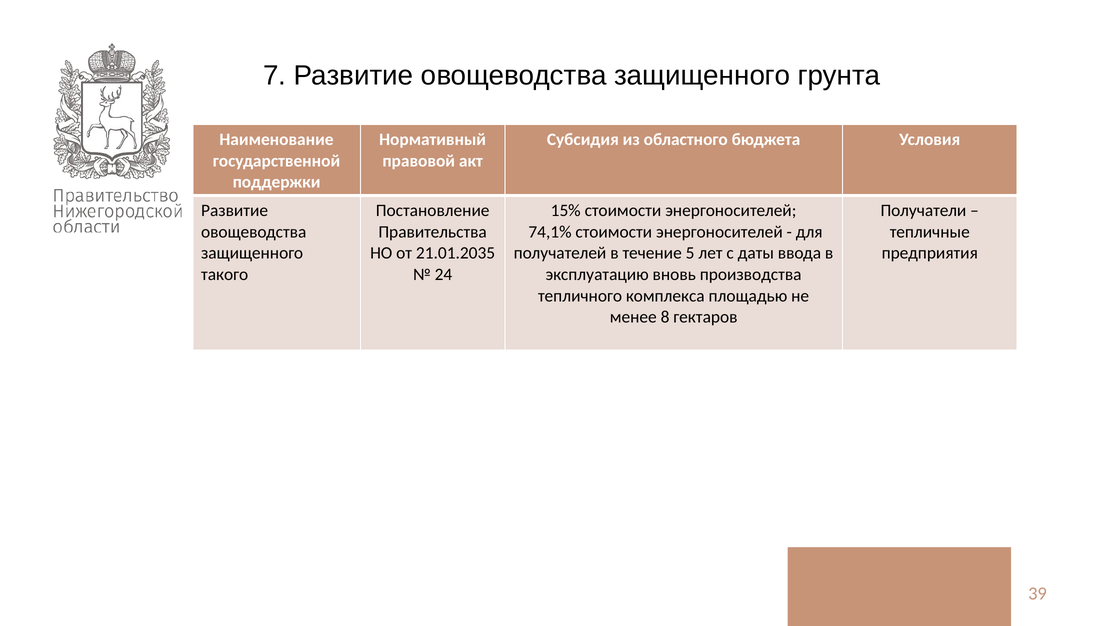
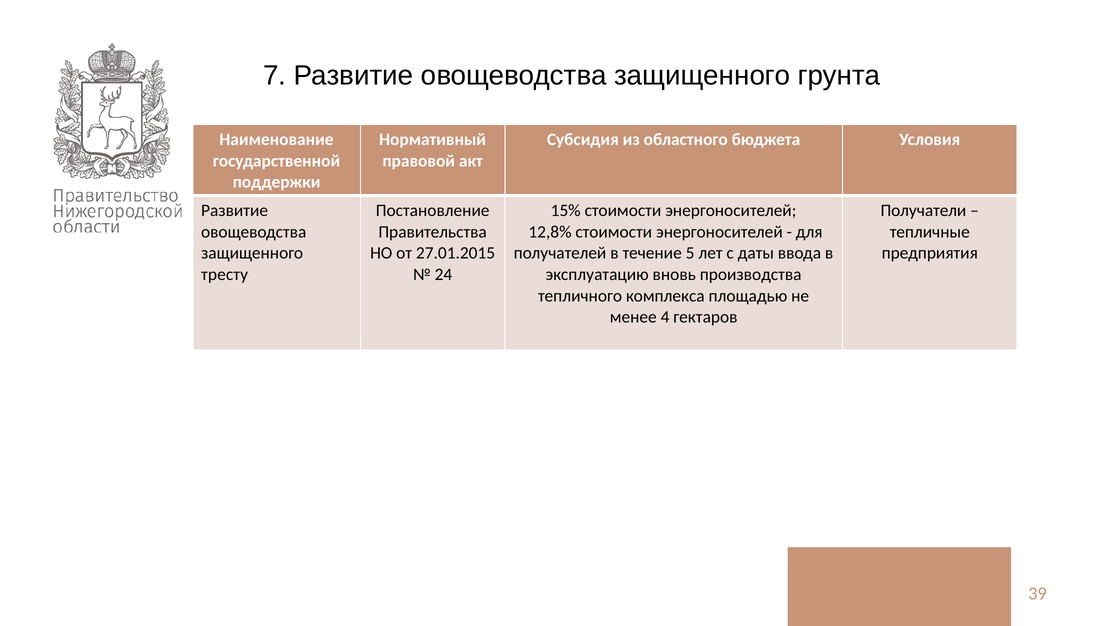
74,1%: 74,1% -> 12,8%
21.01.2035: 21.01.2035 -> 27.01.2015
такого: такого -> тресту
8: 8 -> 4
